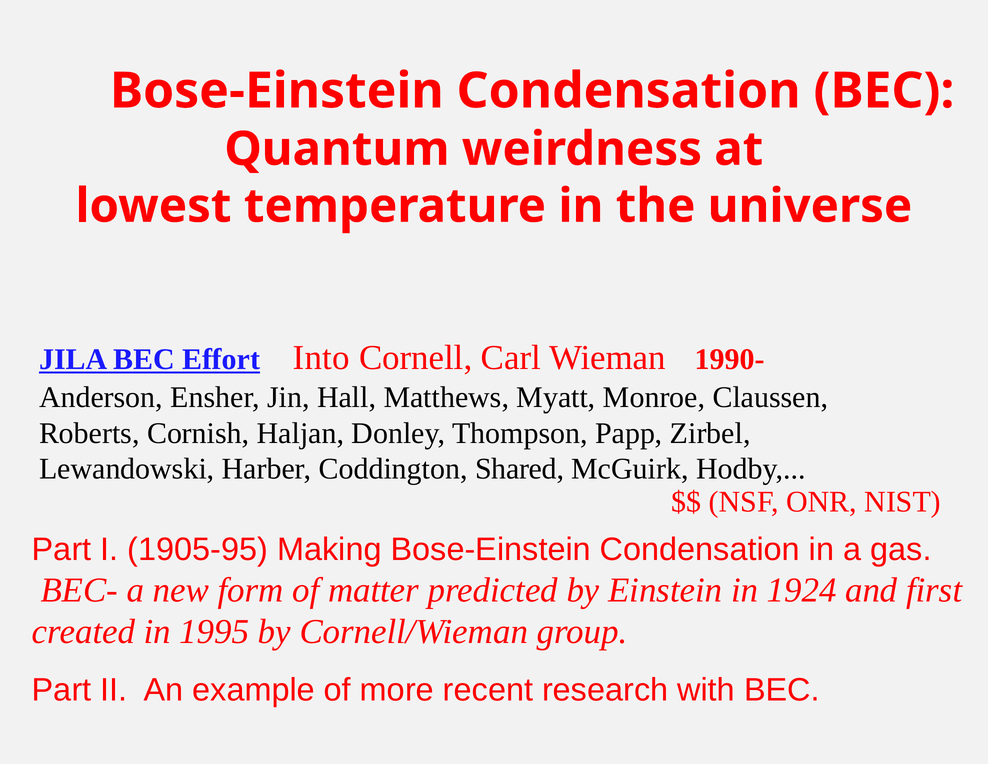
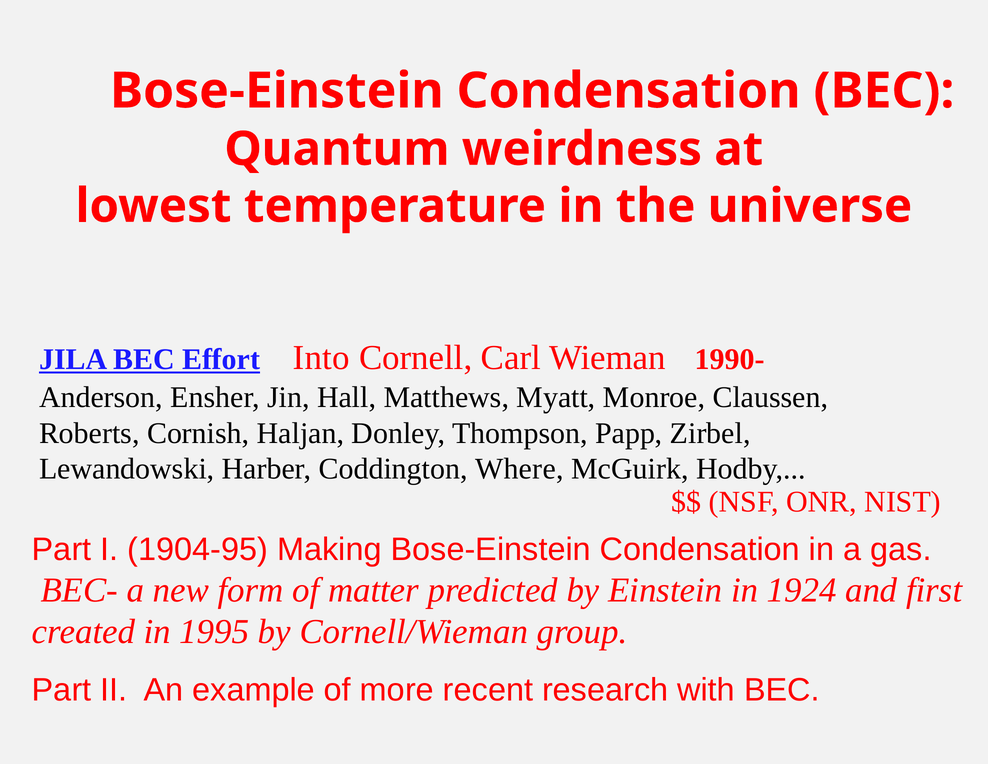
Shared: Shared -> Where
1905-95: 1905-95 -> 1904-95
